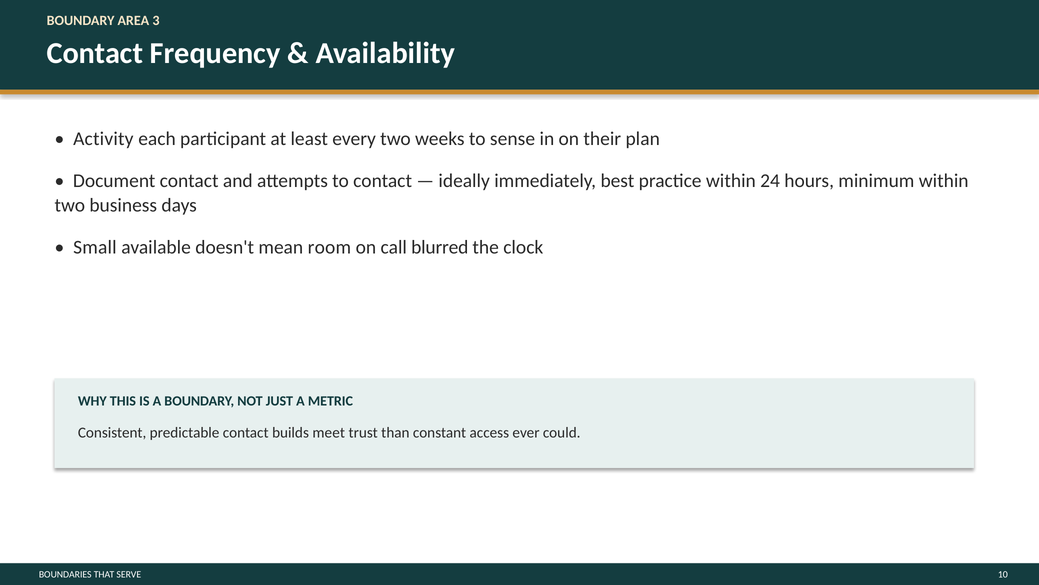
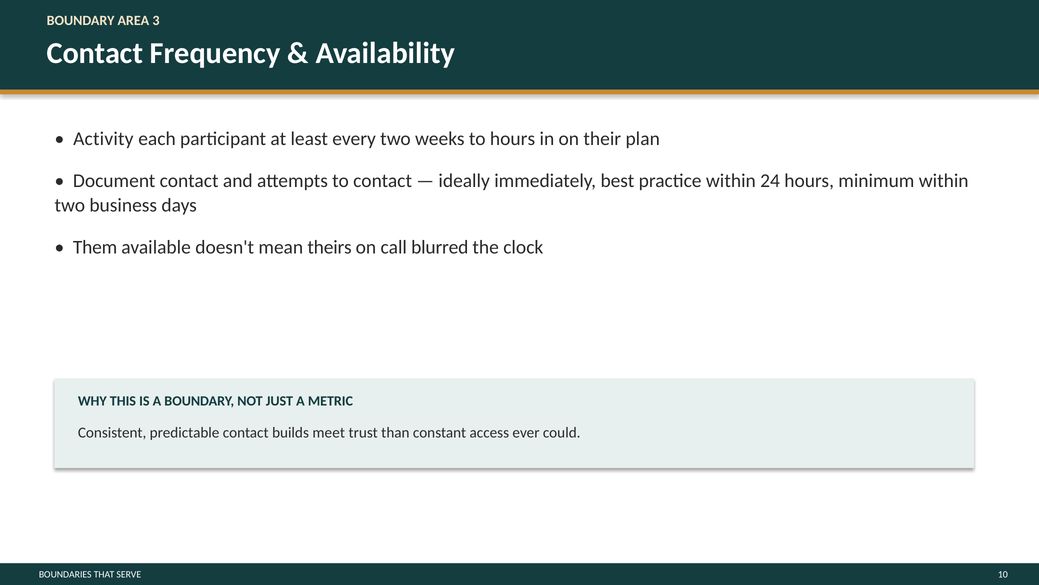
to sense: sense -> hours
Small: Small -> Them
room: room -> theirs
